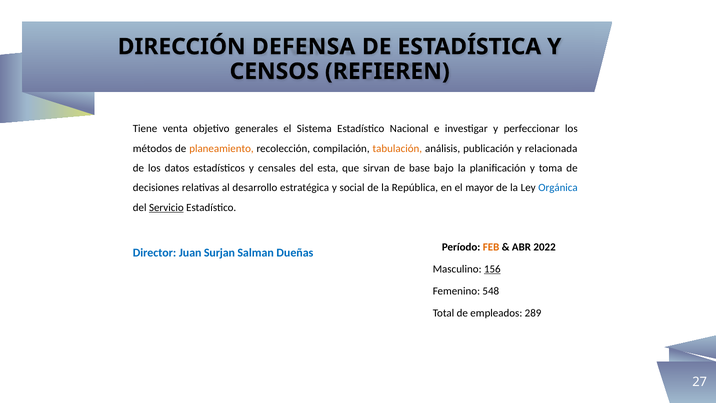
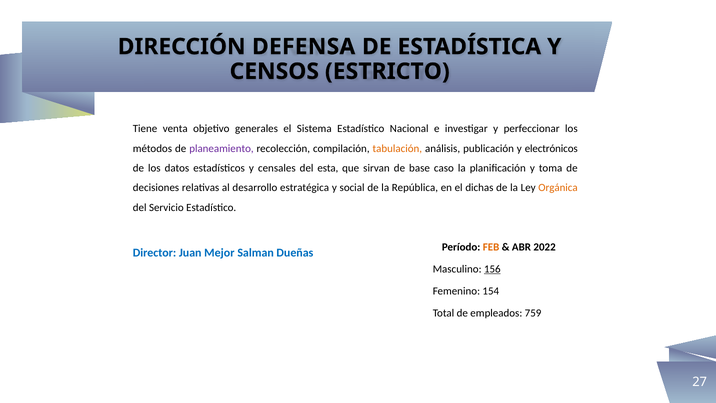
REFIEREN: REFIEREN -> ESTRICTO
planeamiento colour: orange -> purple
relacionada: relacionada -> electrónicos
bajo: bajo -> caso
mayor: mayor -> dichas
Orgánica colour: blue -> orange
Servicio underline: present -> none
Surjan: Surjan -> Mejor
548: 548 -> 154
289: 289 -> 759
